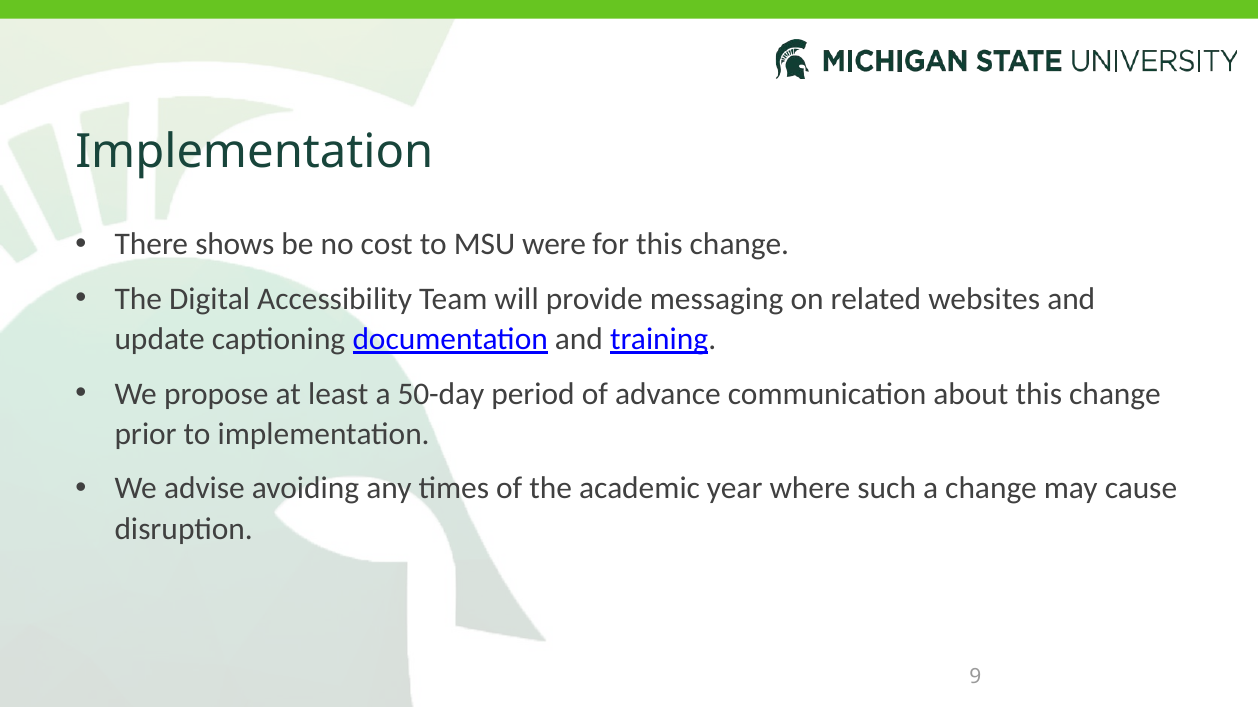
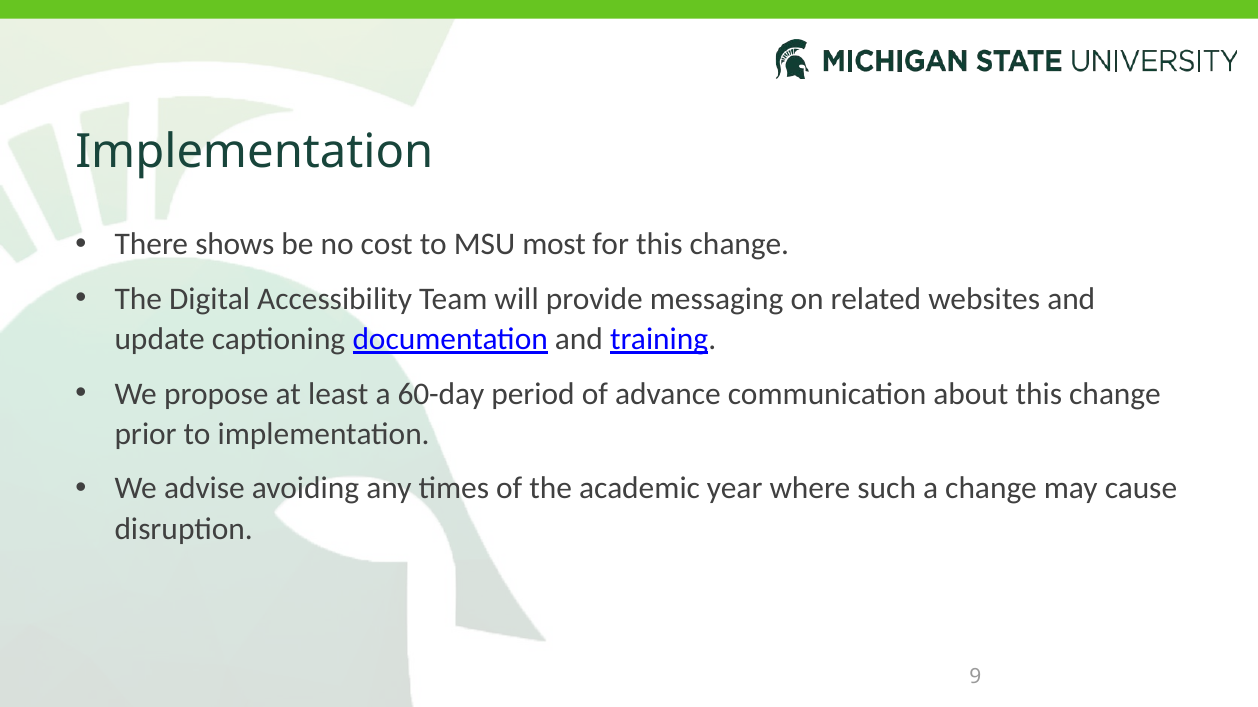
were: were -> most
50-day: 50-day -> 60-day
